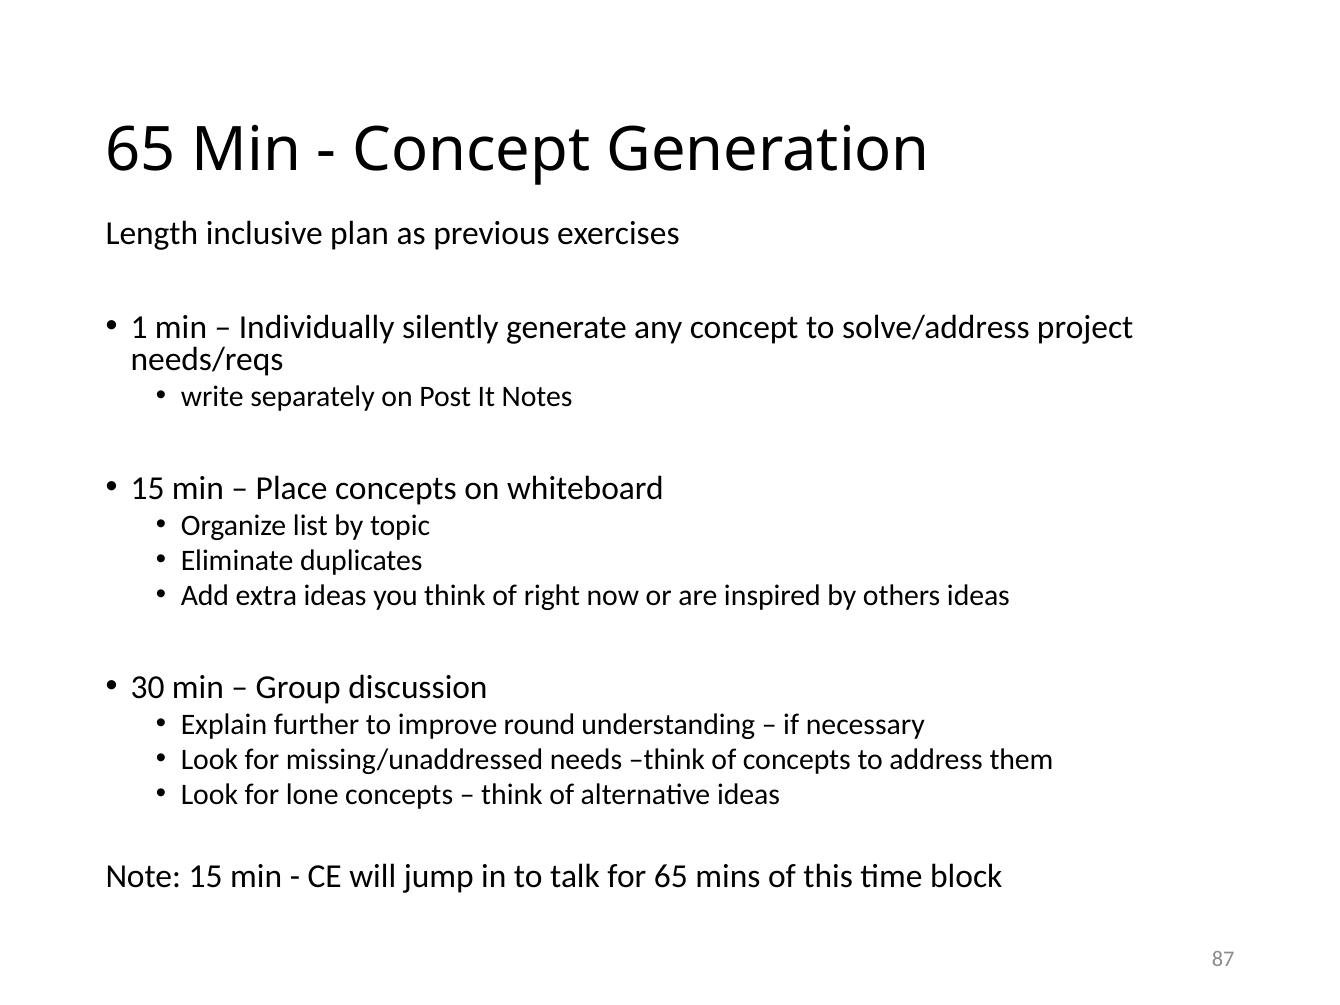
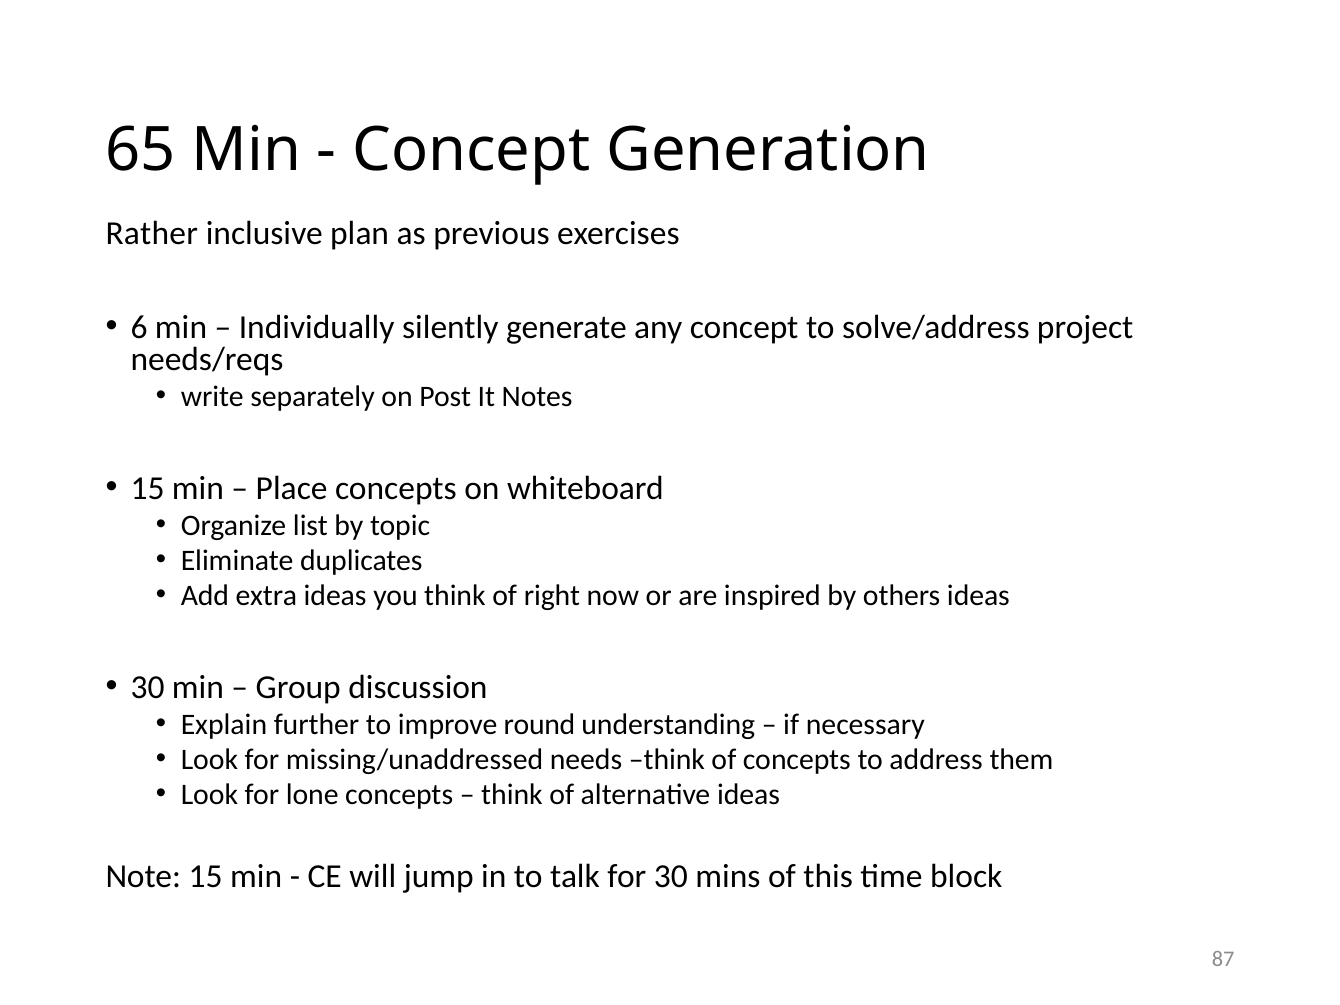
Length: Length -> Rather
1: 1 -> 6
for 65: 65 -> 30
